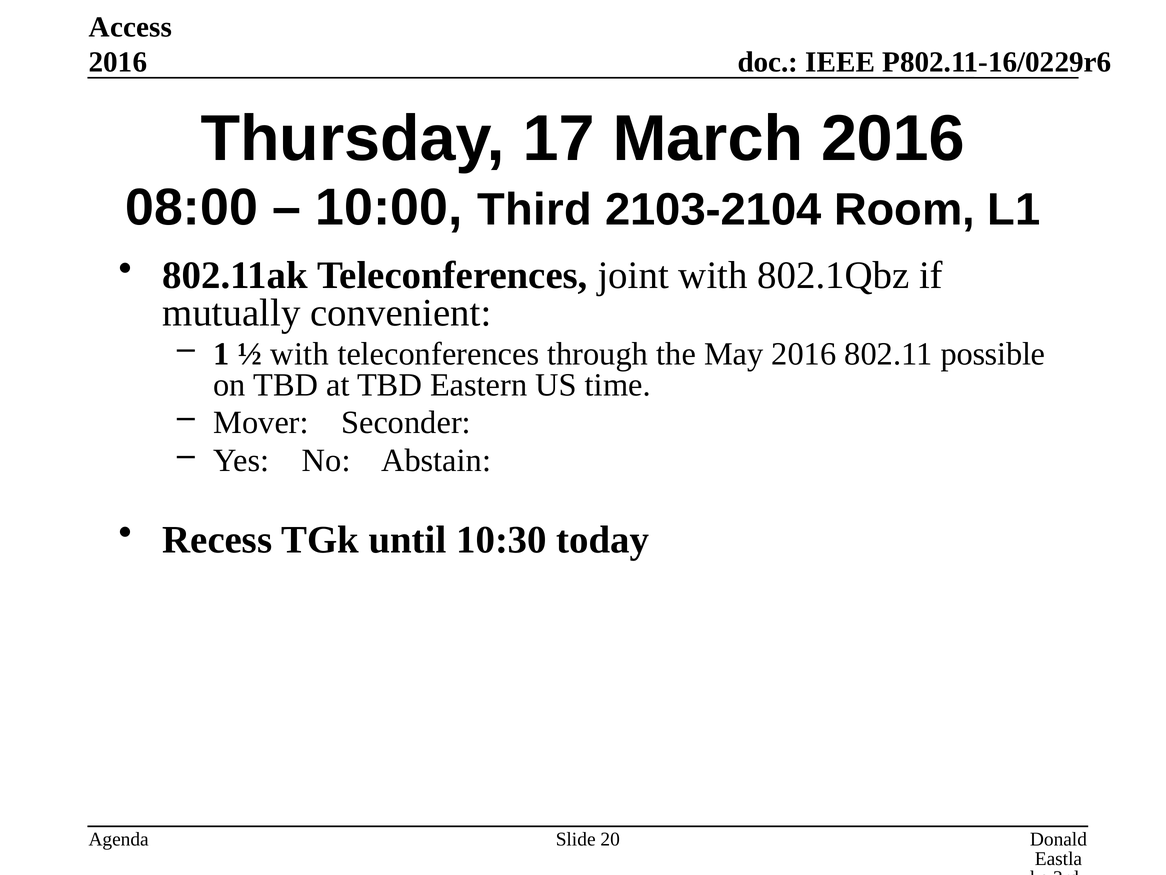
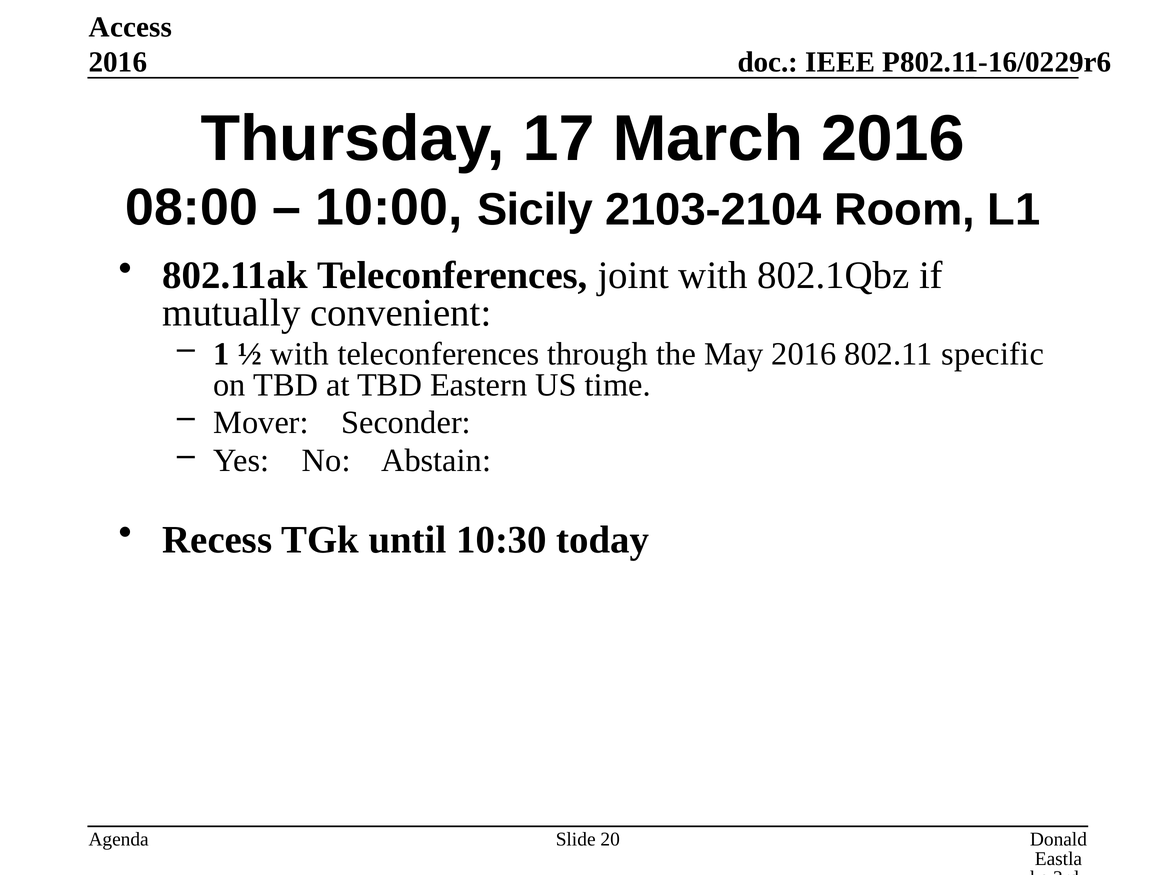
Third: Third -> Sicily
possible: possible -> specific
